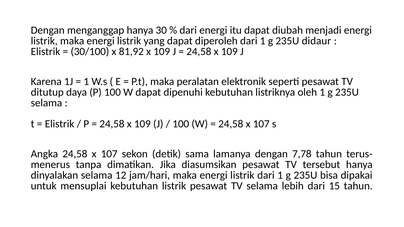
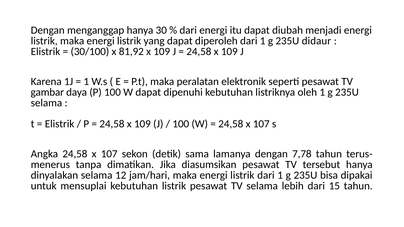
ditutup: ditutup -> gambar
